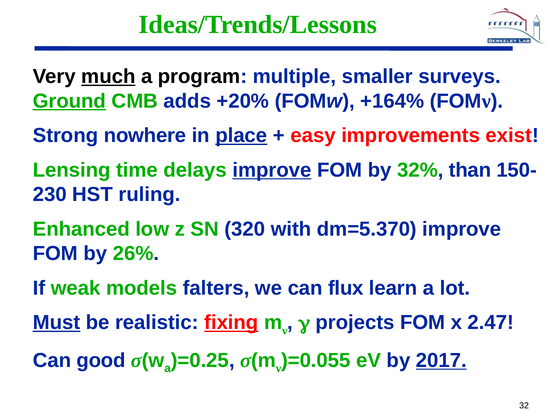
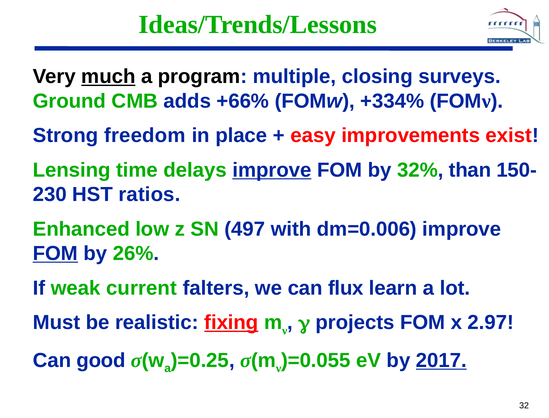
smaller: smaller -> closing
Ground underline: present -> none
+20%: +20% -> +66%
+164%: +164% -> +334%
nowhere: nowhere -> freedom
place underline: present -> none
ruling: ruling -> ratios
320: 320 -> 497
dm=5.370: dm=5.370 -> dm=0.006
FOM at (55, 254) underline: none -> present
models: models -> current
Must underline: present -> none
2.47: 2.47 -> 2.97
